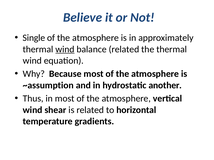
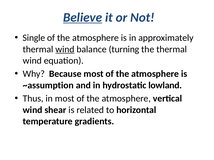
Believe underline: none -> present
balance related: related -> turning
another: another -> lowland
